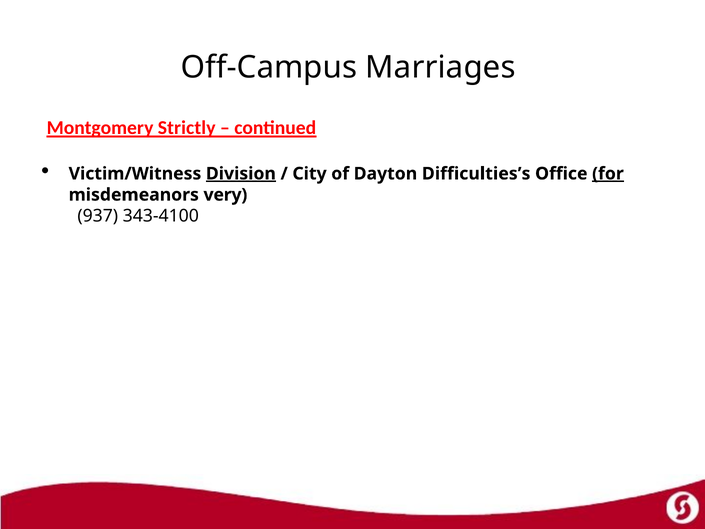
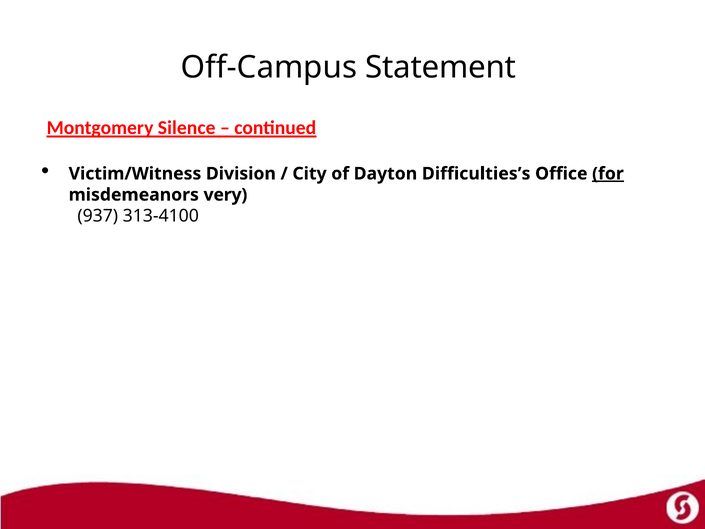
Marriages: Marriages -> Statement
Strictly: Strictly -> Silence
Division underline: present -> none
343-4100: 343-4100 -> 313-4100
